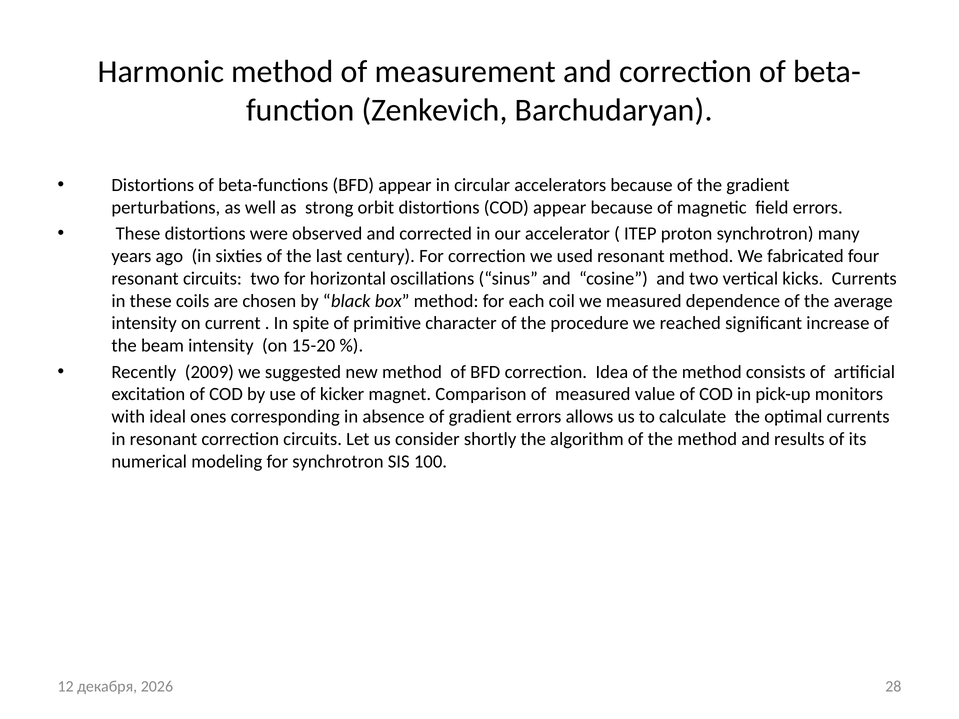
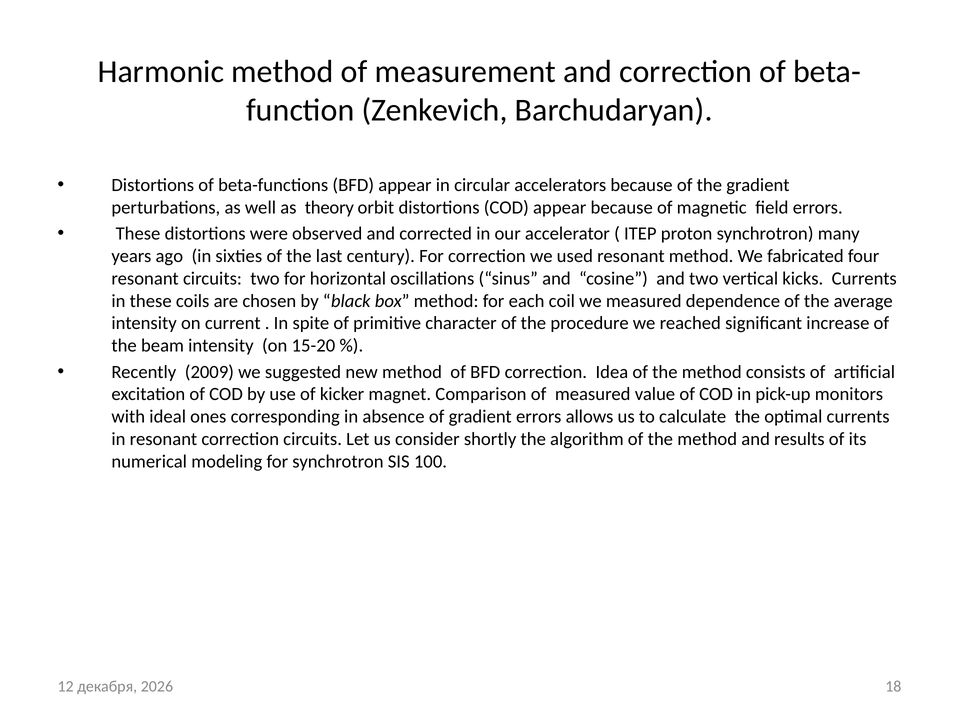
strong: strong -> theory
28: 28 -> 18
